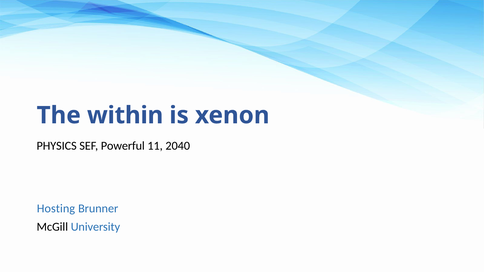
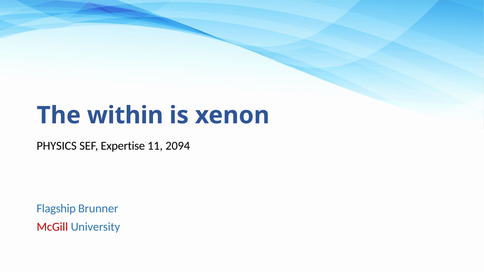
Powerful: Powerful -> Expertise
2040: 2040 -> 2094
Hosting: Hosting -> Flagship
McGill colour: black -> red
